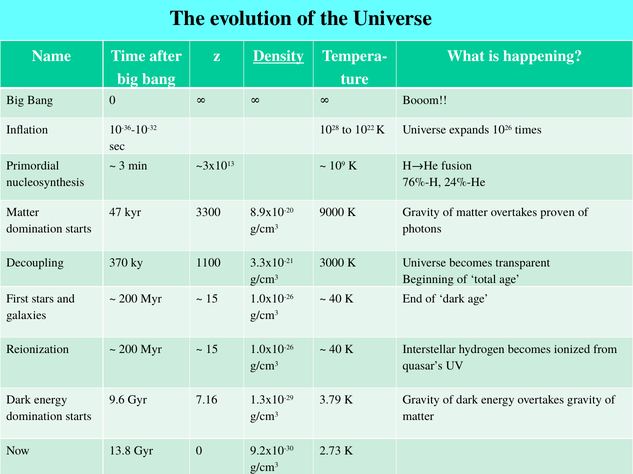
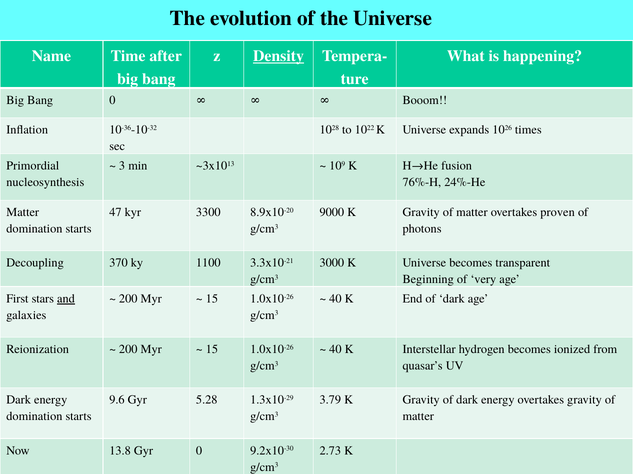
total: total -> very
and underline: none -> present
7.16: 7.16 -> 5.28
